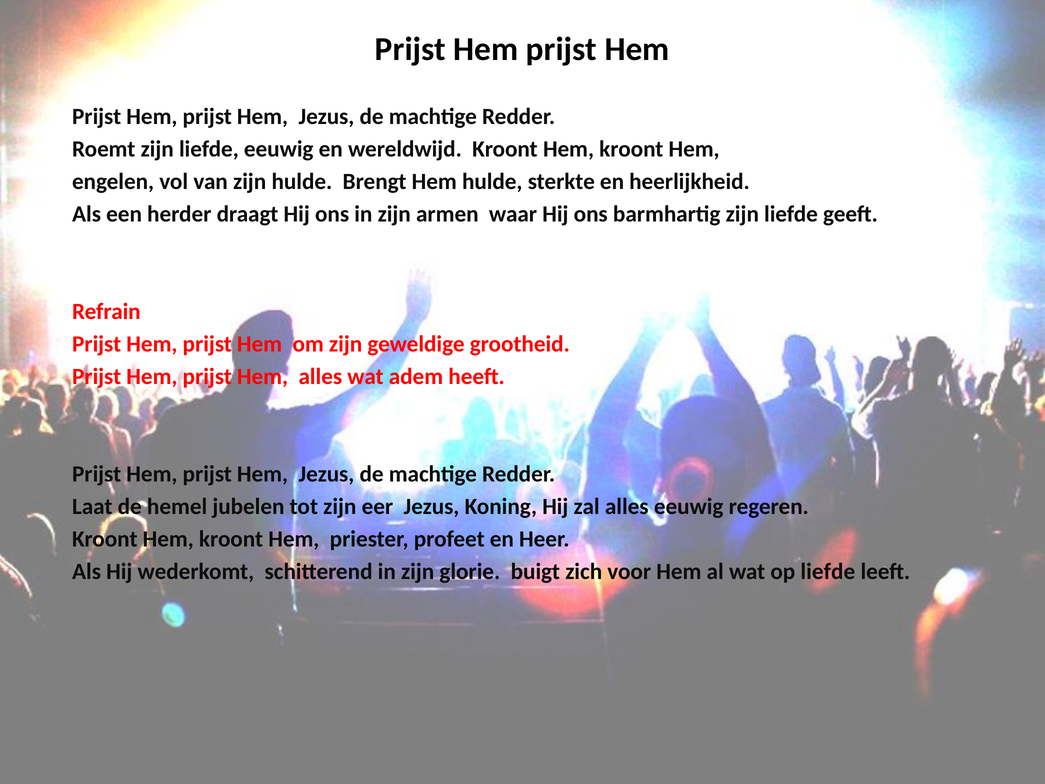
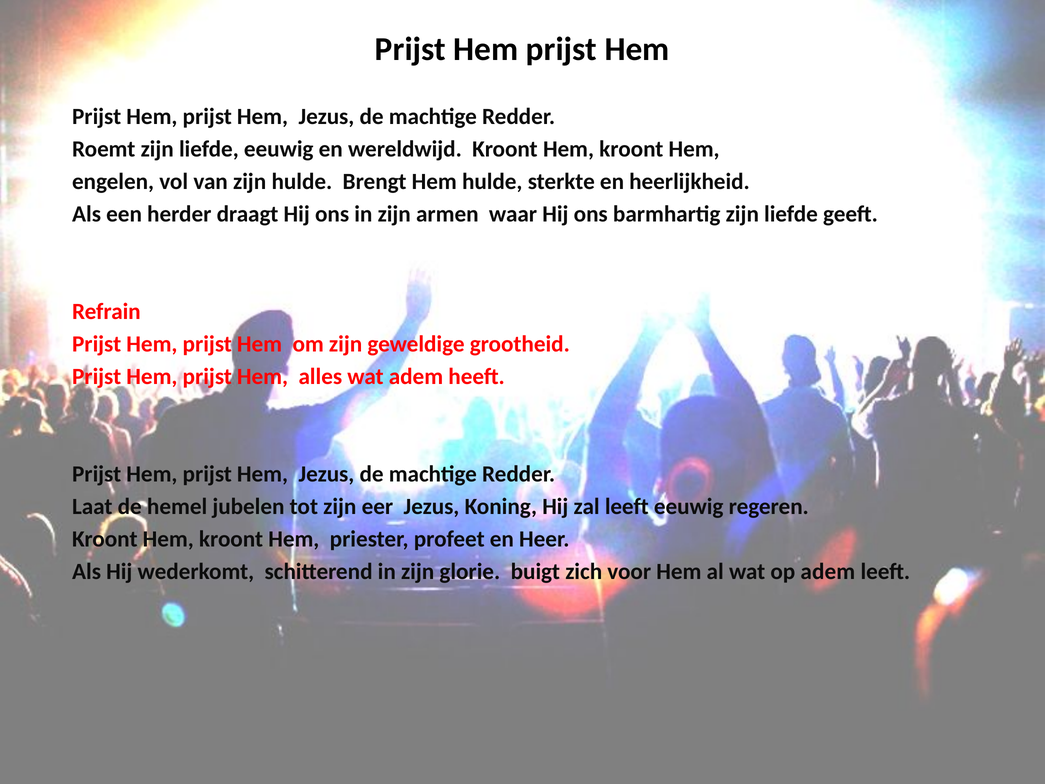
zal alles: alles -> leeft
op liefde: liefde -> adem
